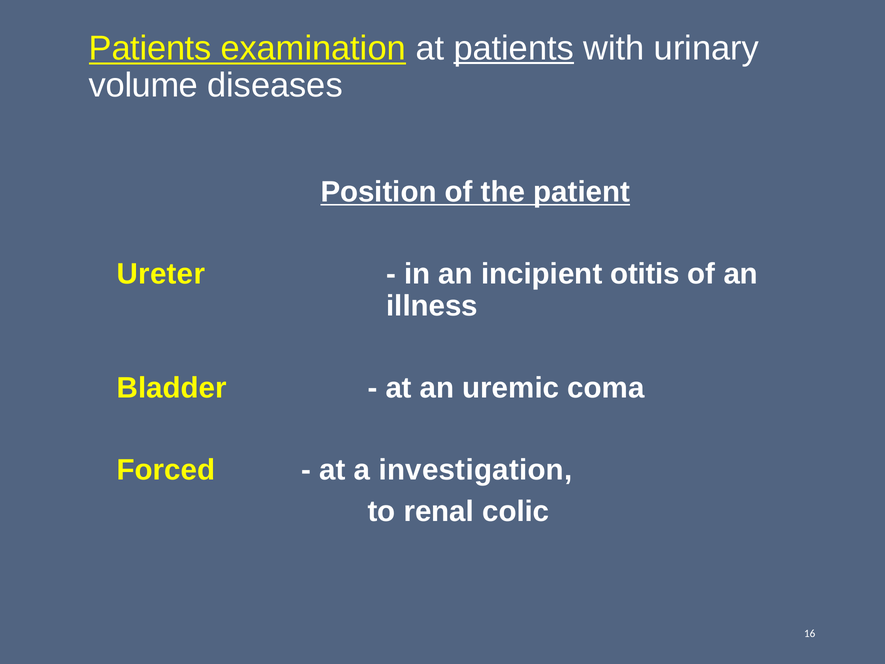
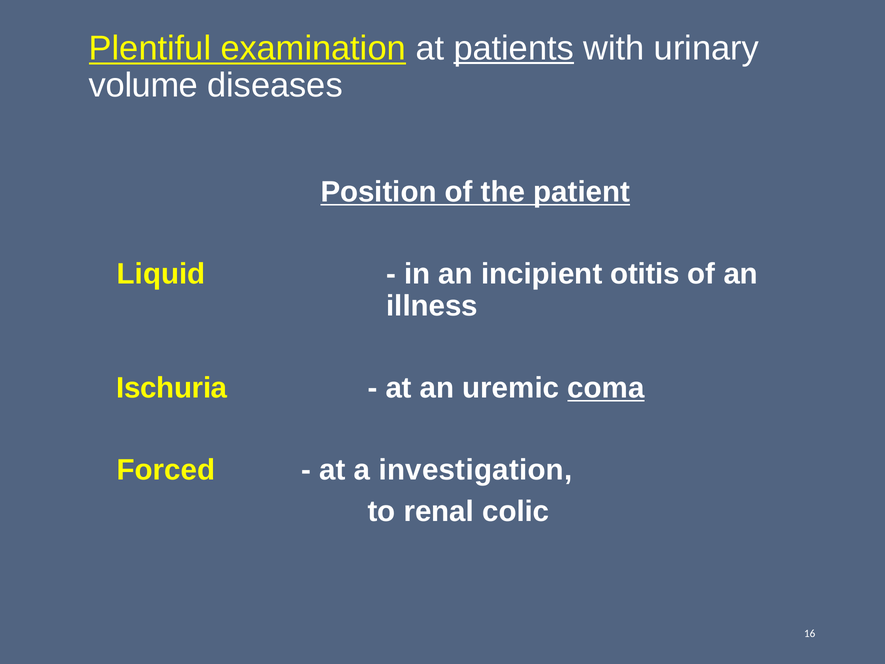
Patients at (150, 48): Patients -> Plentiful
Ureter: Ureter -> Liquid
Bladder: Bladder -> Ischuria
coma underline: none -> present
